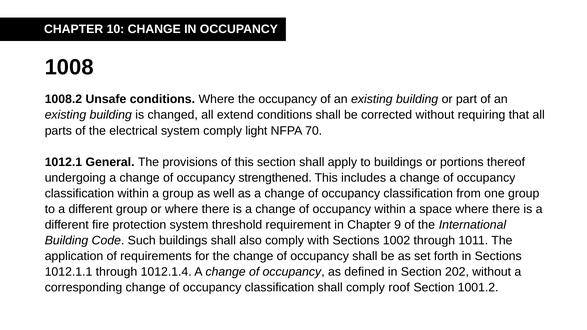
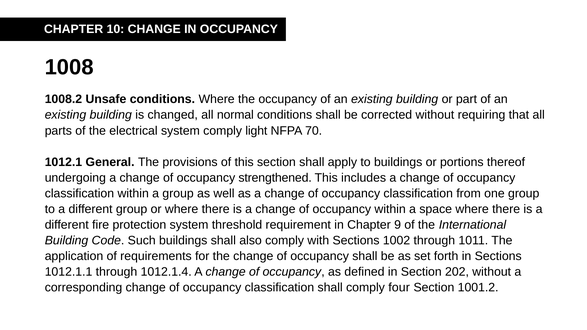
extend: extend -> normal
roof: roof -> four
